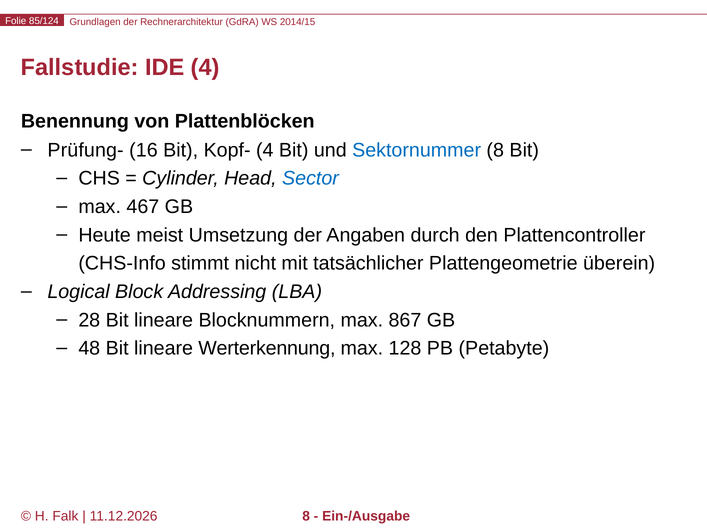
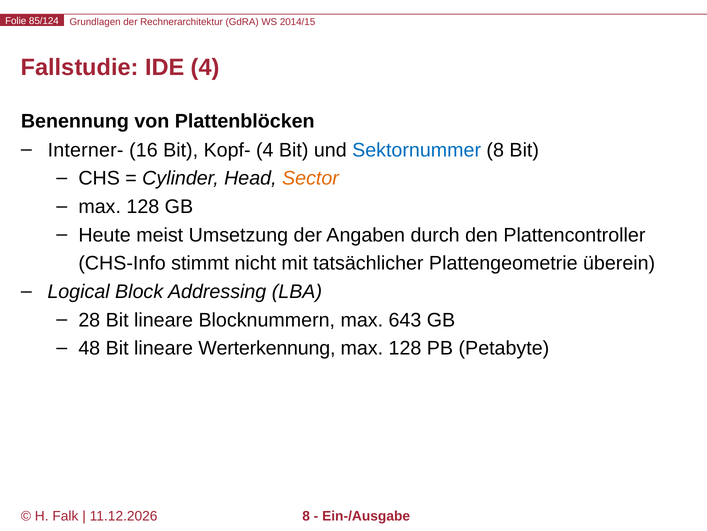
Prüfung-: Prüfung- -> Interner-
Sector colour: blue -> orange
467 at (143, 206): 467 -> 128
867: 867 -> 643
